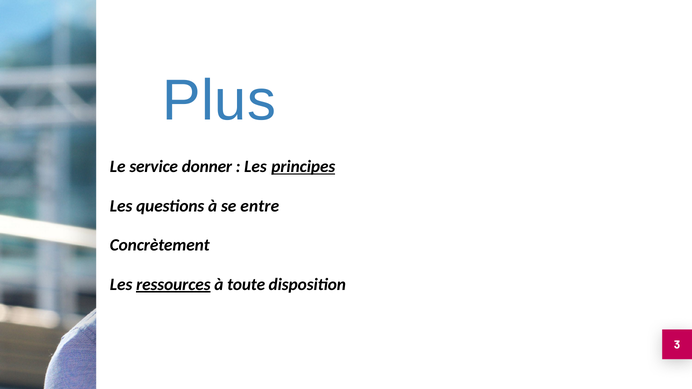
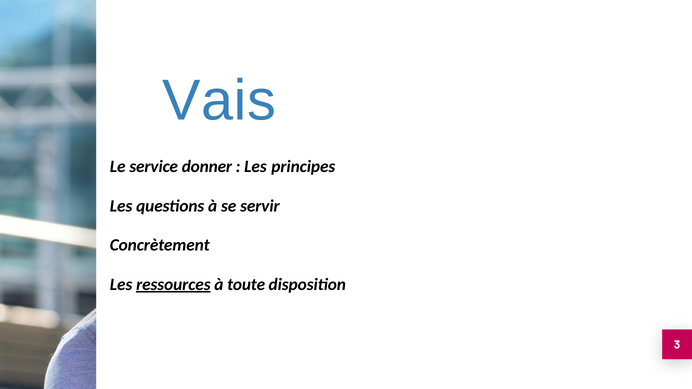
Plus: Plus -> Vais
principes underline: present -> none
entre: entre -> servir
